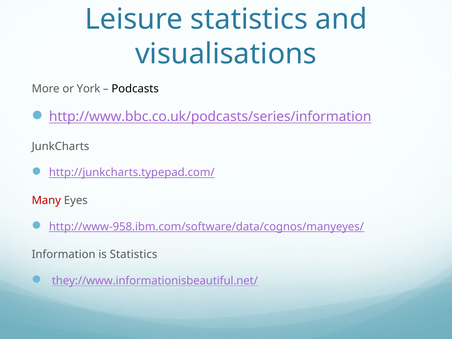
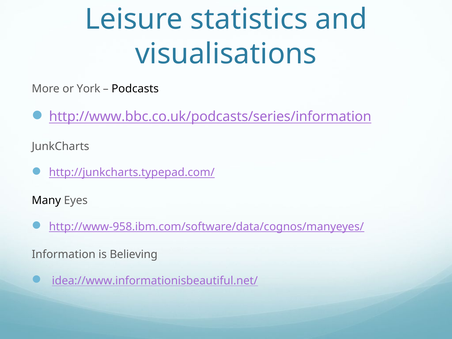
Many colour: red -> black
is Statistics: Statistics -> Believing
they://www.informationisbeautiful.net/: they://www.informationisbeautiful.net/ -> idea://www.informationisbeautiful.net/
